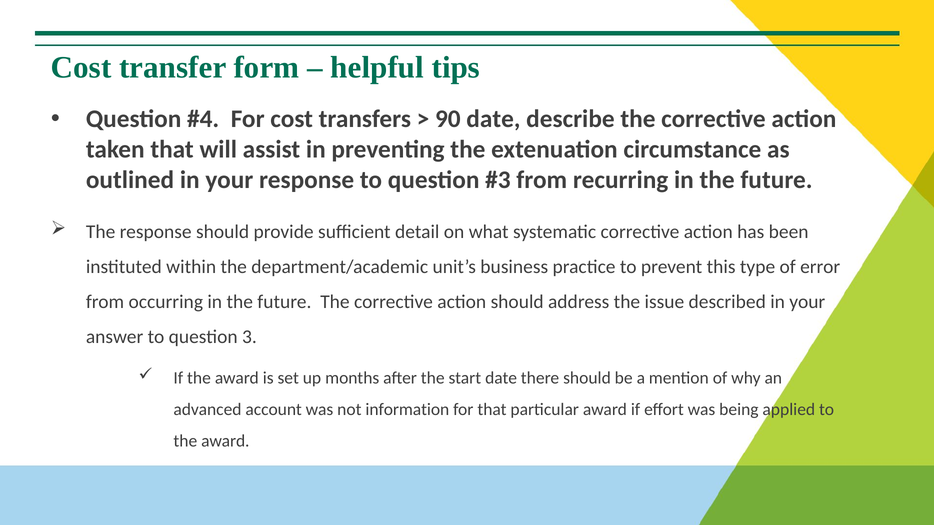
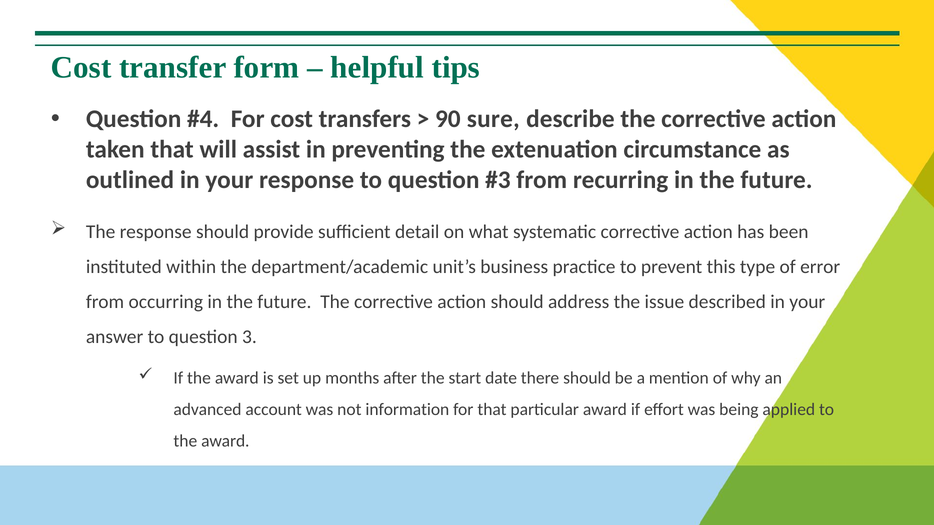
90 date: date -> sure
